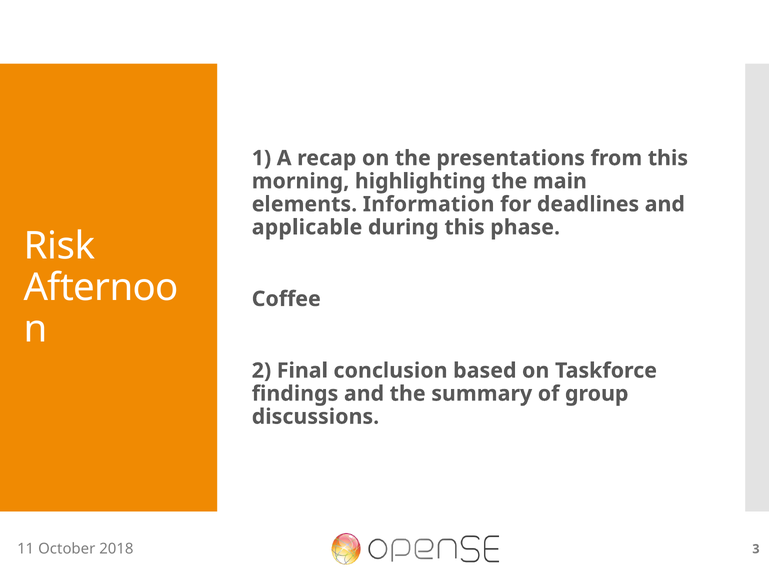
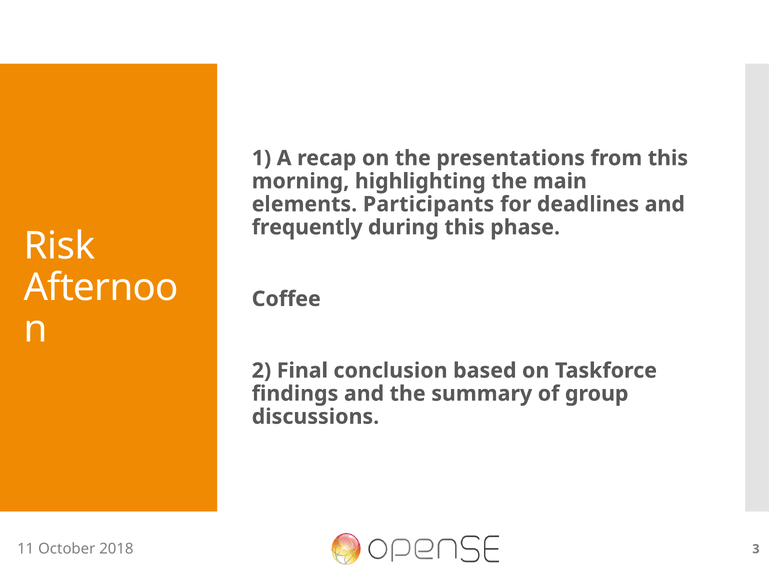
Information: Information -> Participants
applicable: applicable -> frequently
